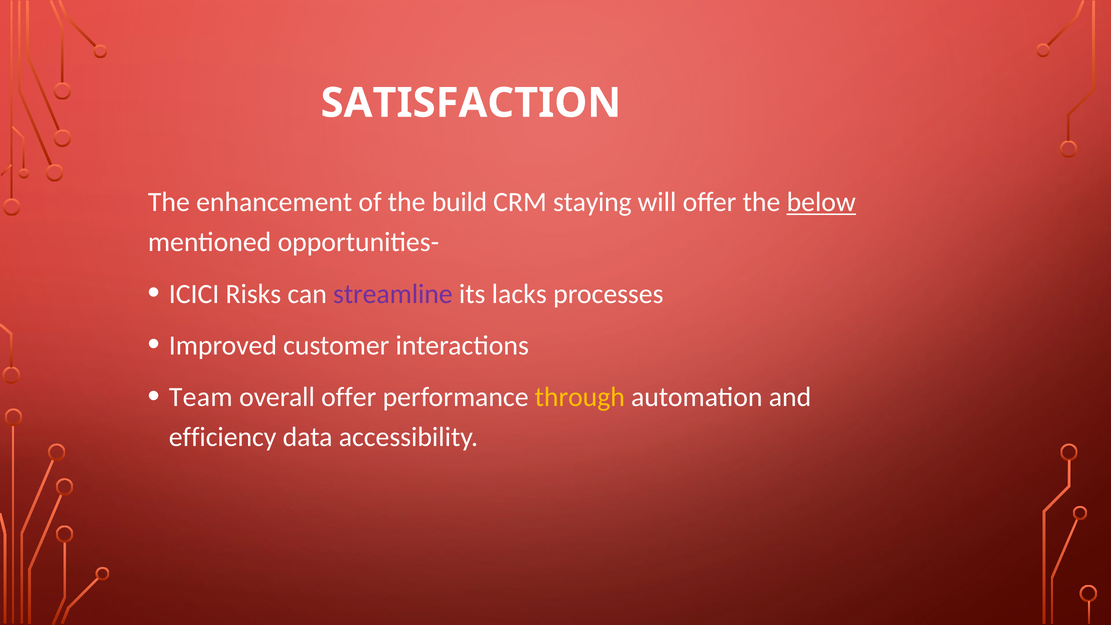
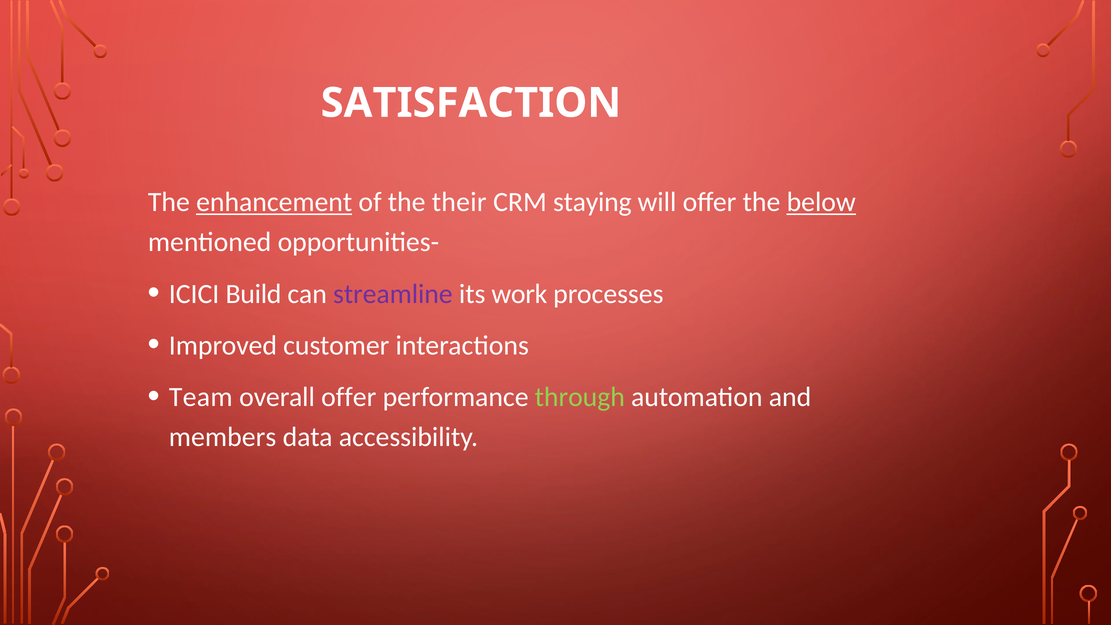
enhancement underline: none -> present
build: build -> their
Risks: Risks -> Build
lacks: lacks -> work
through colour: yellow -> light green
efficiency: efficiency -> members
